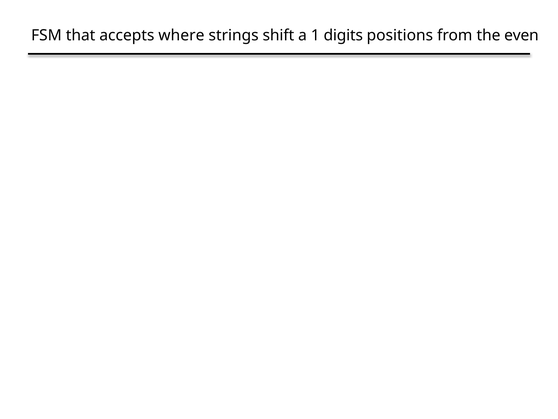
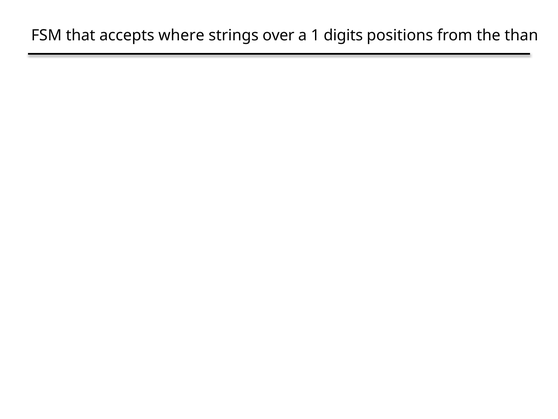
shift: shift -> over
even: even -> than
